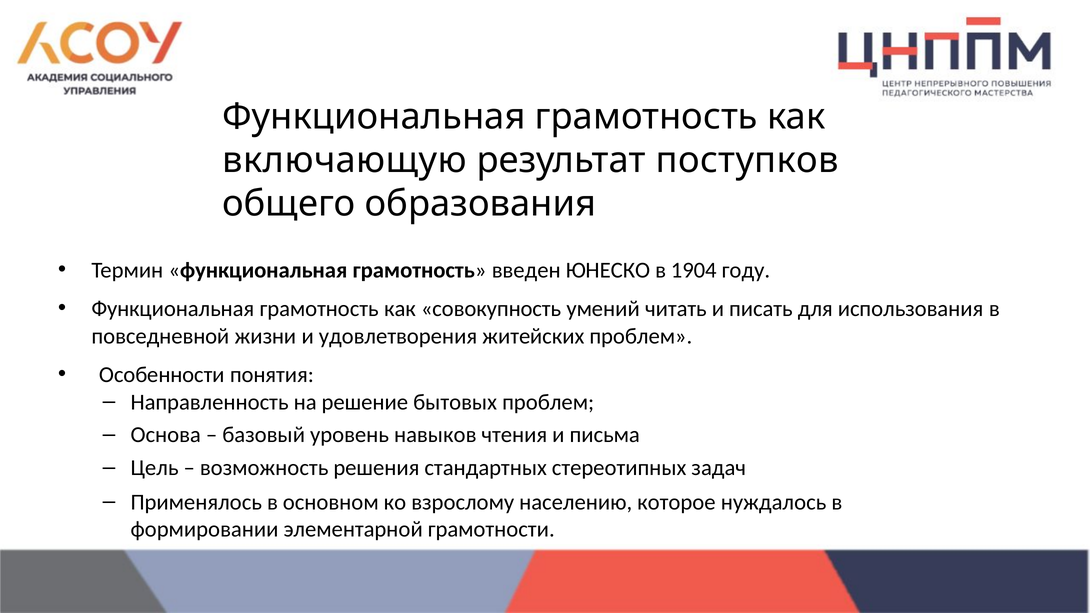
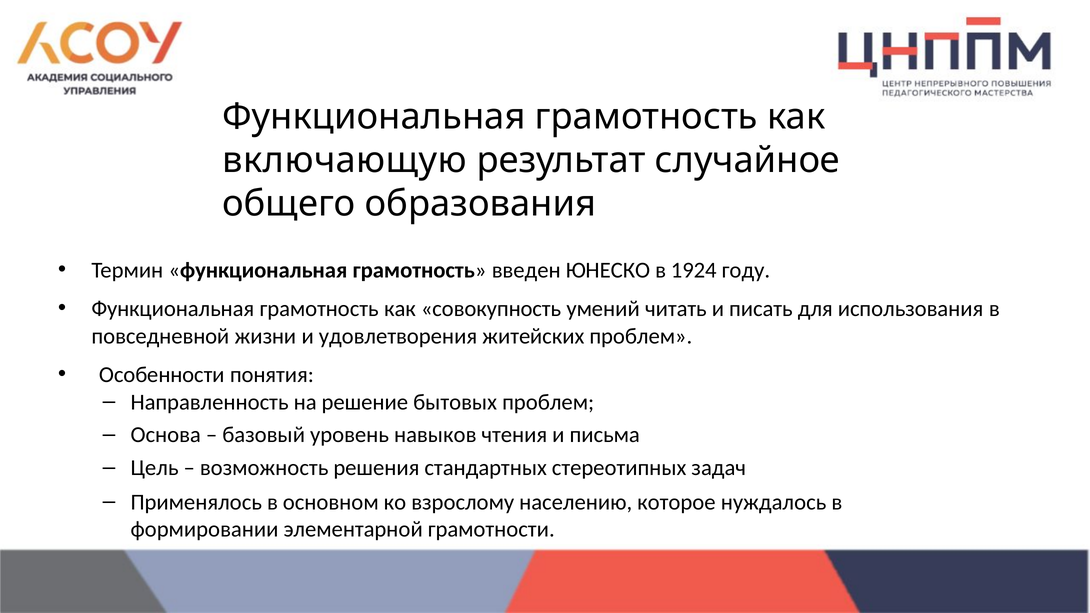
поступков: поступков -> случайное
1904: 1904 -> 1924
